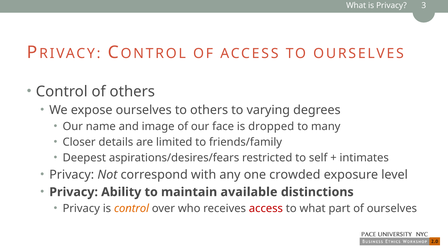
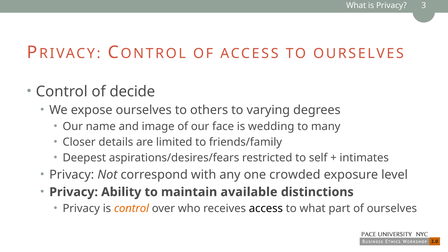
of others: others -> decide
dropped: dropped -> wedding
access at (266, 208) colour: red -> black
